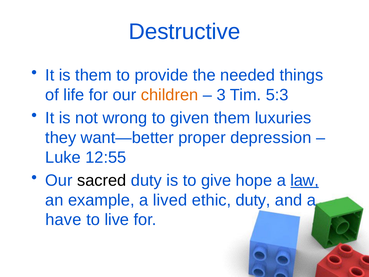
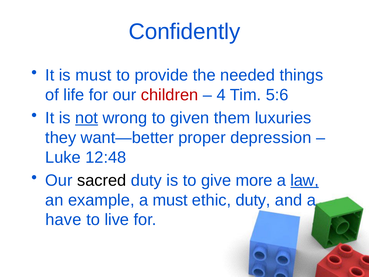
Destructive: Destructive -> Confidently
is them: them -> must
children colour: orange -> red
3: 3 -> 4
5:3: 5:3 -> 5:6
not underline: none -> present
12:55: 12:55 -> 12:48
hope: hope -> more
a lived: lived -> must
